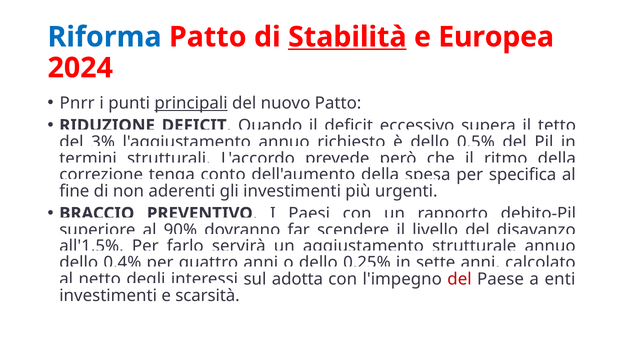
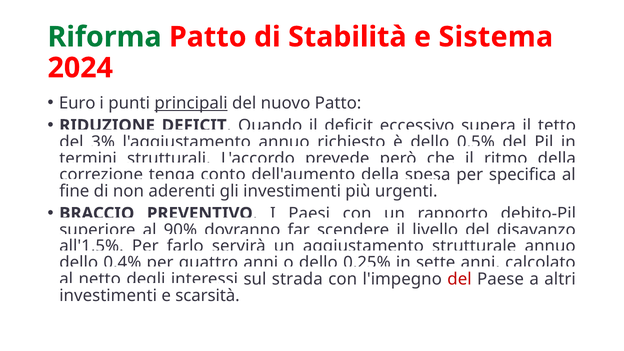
Riforma colour: blue -> green
Stabilità underline: present -> none
Europea: Europea -> Sistema
Pnrr: Pnrr -> Euro
adotta: adotta -> strada
enti: enti -> altri
